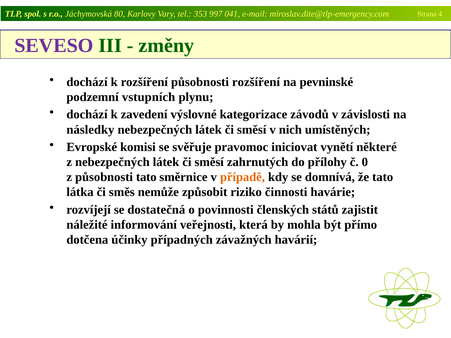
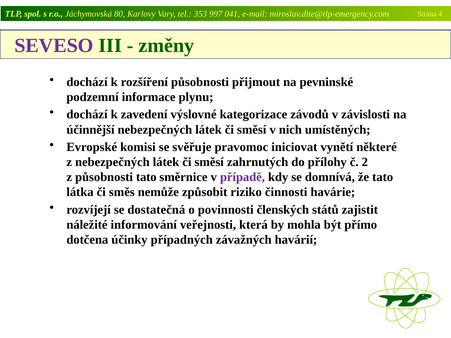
působnosti rozšíření: rozšíření -> přijmout
vstupních: vstupních -> informace
následky: následky -> účinnější
0: 0 -> 2
případě colour: orange -> purple
